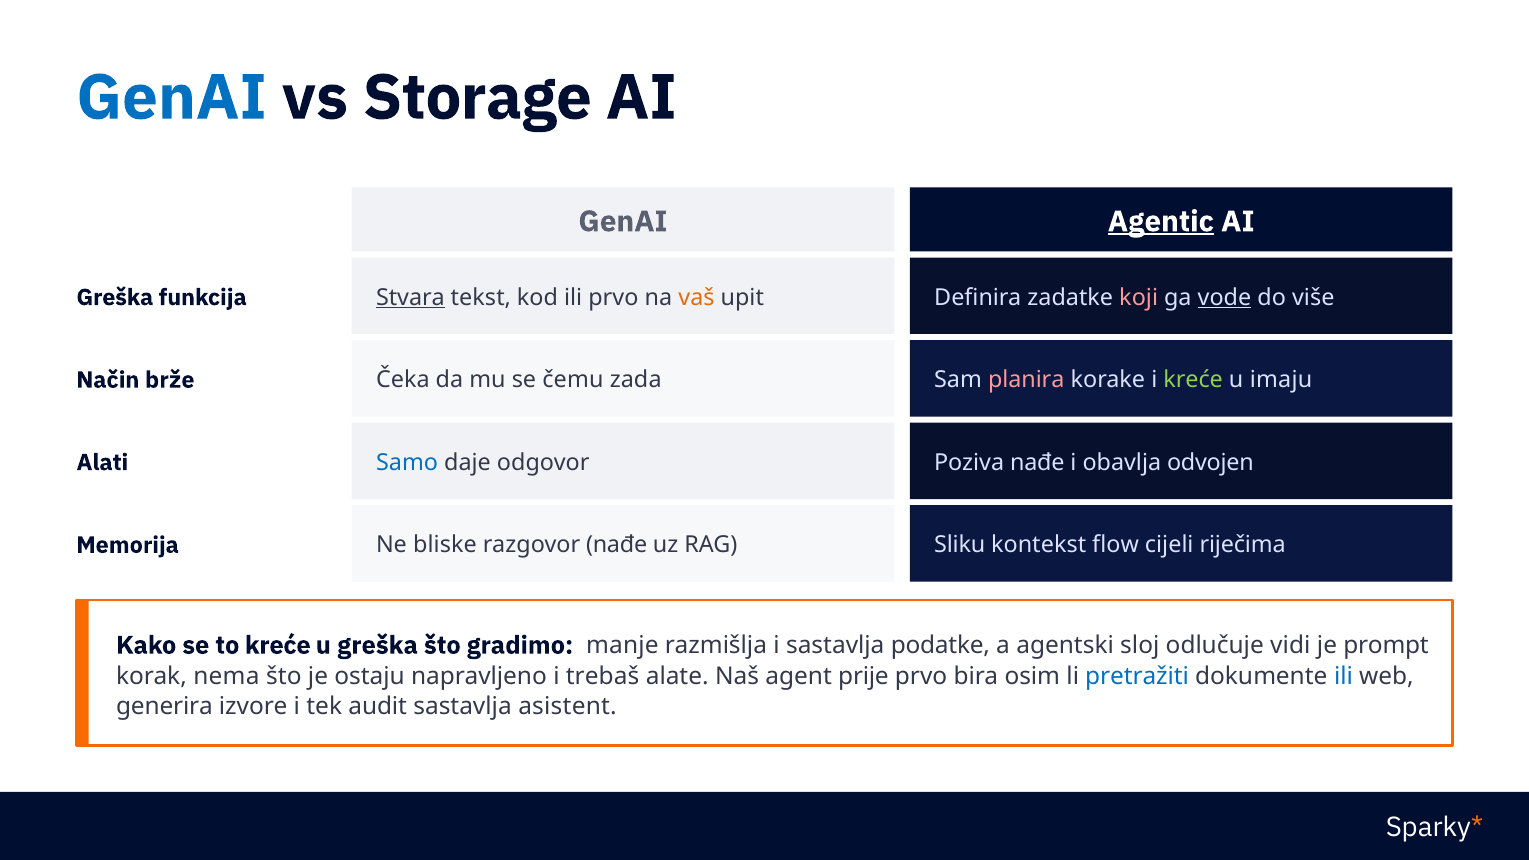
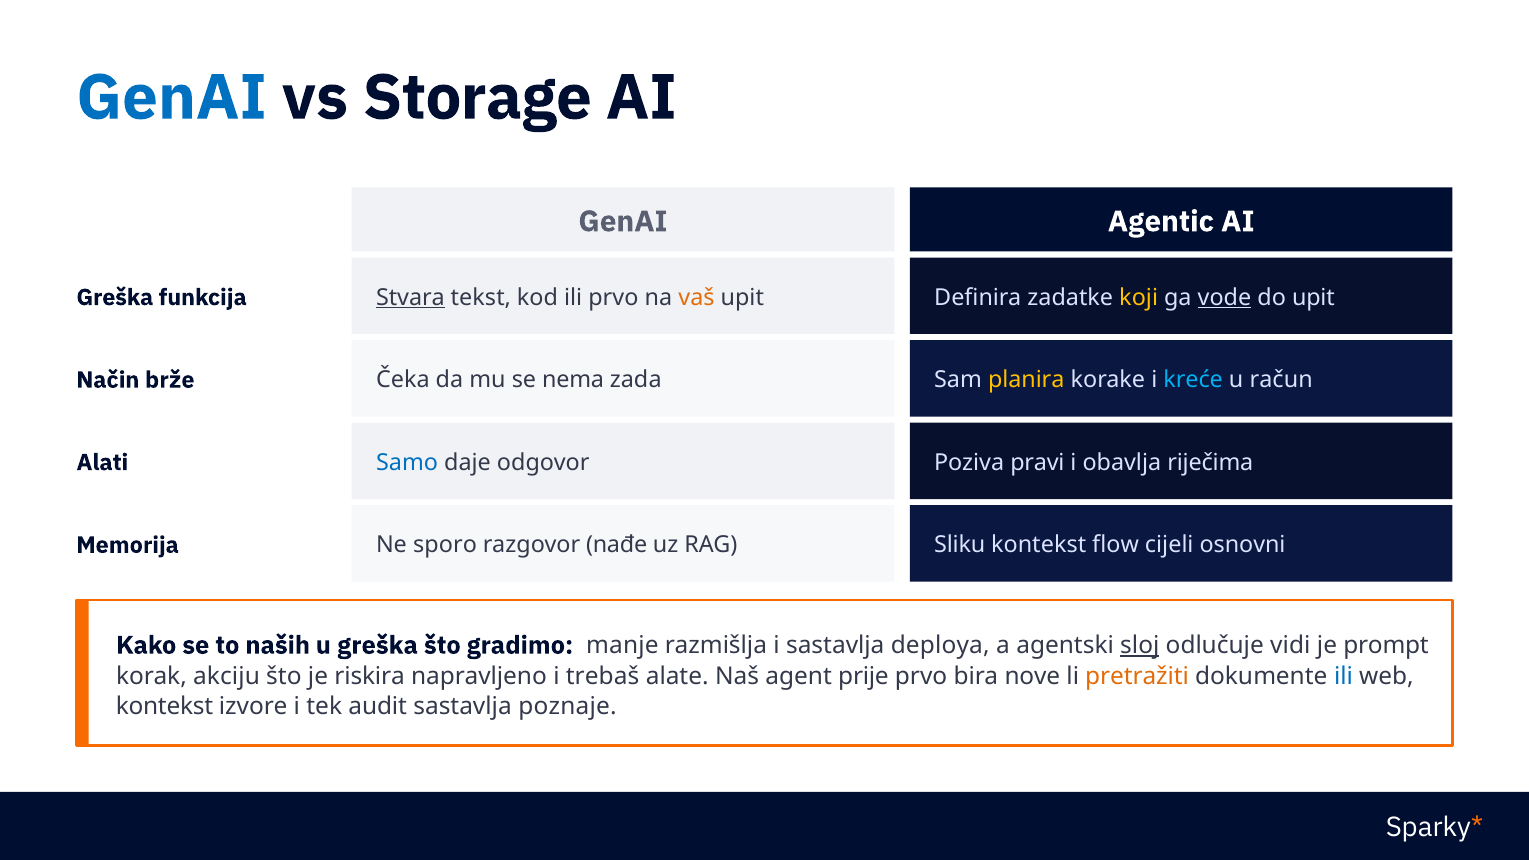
Agentic underline: present -> none
koji colour: pink -> yellow
do više: više -> upit
čemu: čemu -> nema
planira colour: pink -> yellow
kreće at (1193, 380) colour: light green -> light blue
imaju: imaju -> račun
Poziva nađe: nađe -> pravi
odvojen: odvojen -> riječima
bliske: bliske -> sporo
riječima: riječima -> osnovni
to kreće: kreće -> naših
podatke: podatke -> deploya
sloj underline: none -> present
nema: nema -> akciju
ostaju: ostaju -> riskira
osim: osim -> nove
pretražiti colour: blue -> orange
generira at (164, 707): generira -> kontekst
asistent: asistent -> poznaje
